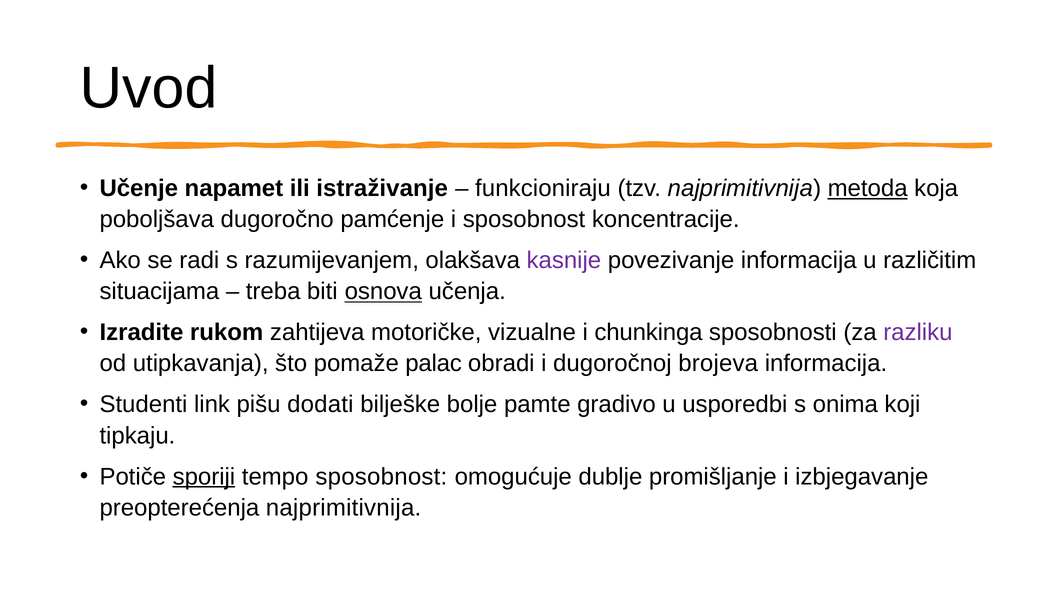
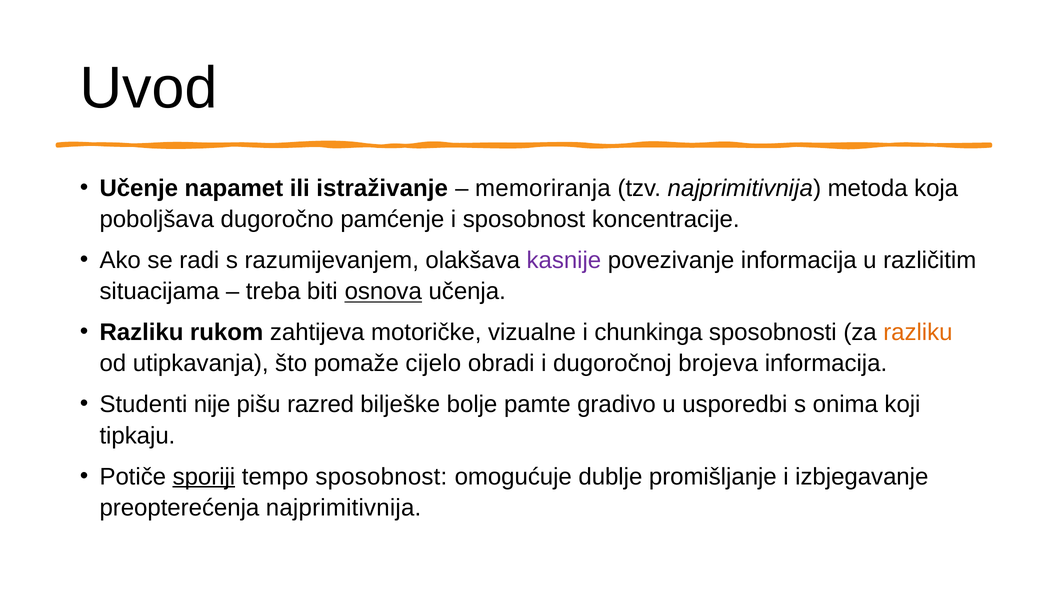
funkcioniraju: funkcioniraju -> memoriranja
metoda underline: present -> none
Izradite at (141, 332): Izradite -> Razliku
razliku at (918, 332) colour: purple -> orange
palac: palac -> cijelo
link: link -> nije
dodati: dodati -> razred
